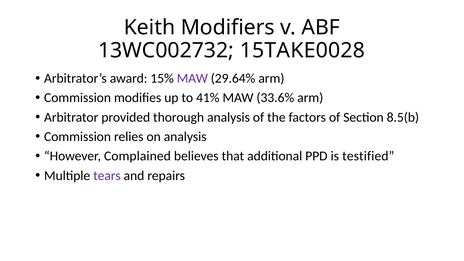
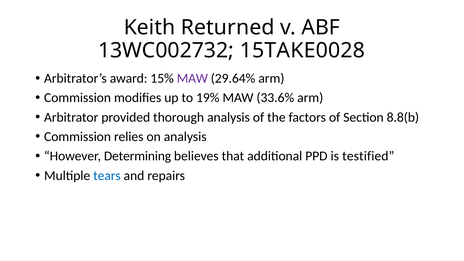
Modifiers: Modifiers -> Returned
41%: 41% -> 19%
8.5(b: 8.5(b -> 8.8(b
Complained: Complained -> Determining
tears colour: purple -> blue
